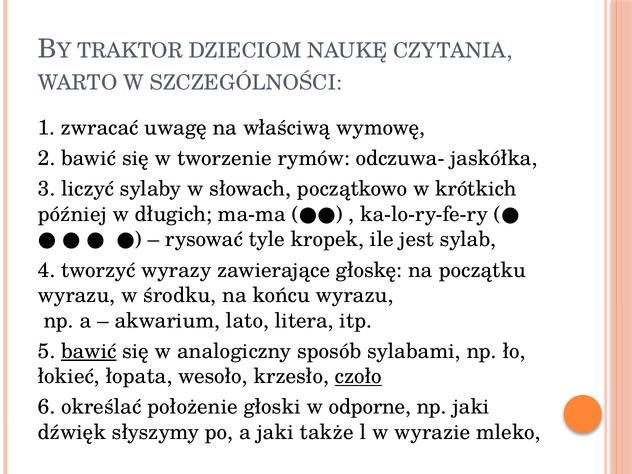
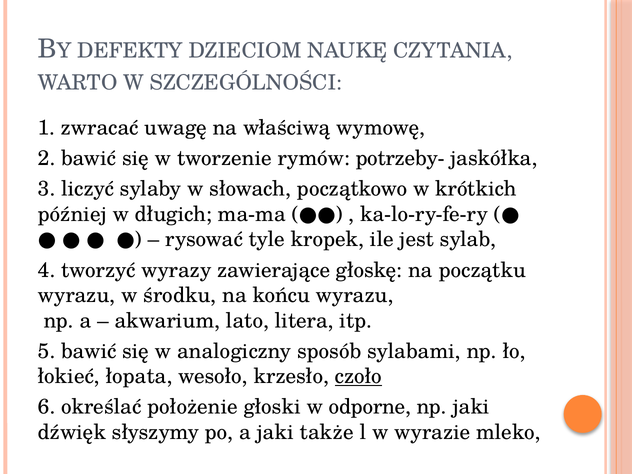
TRAKTOR: TRAKTOR -> DEFEKTY
odczuwa-: odczuwa- -> potrzeby-
bawić at (89, 351) underline: present -> none
